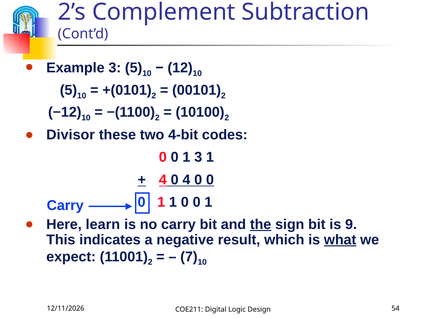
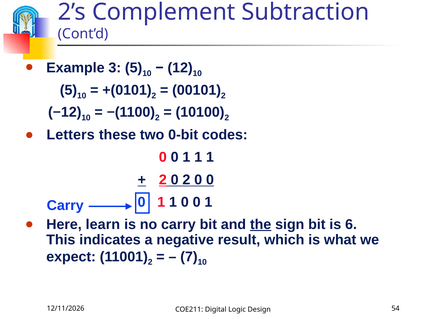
Divisor: Divisor -> Letters
4-bit: 4-bit -> 0-bit
3 at (198, 157): 3 -> 1
4 at (163, 180): 4 -> 2
0 4: 4 -> 2
9: 9 -> 6
what underline: present -> none
